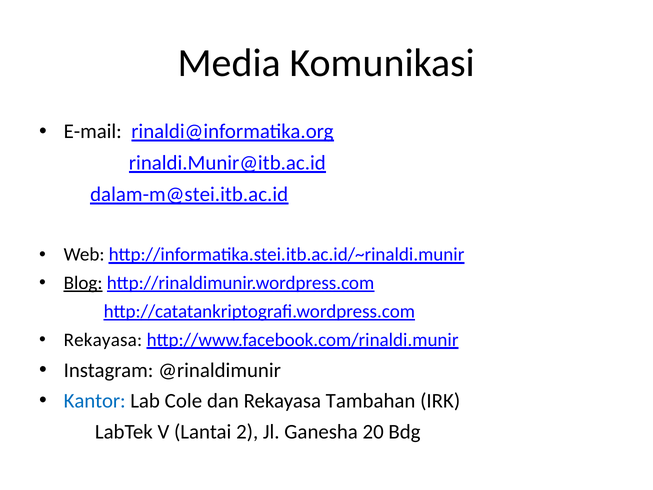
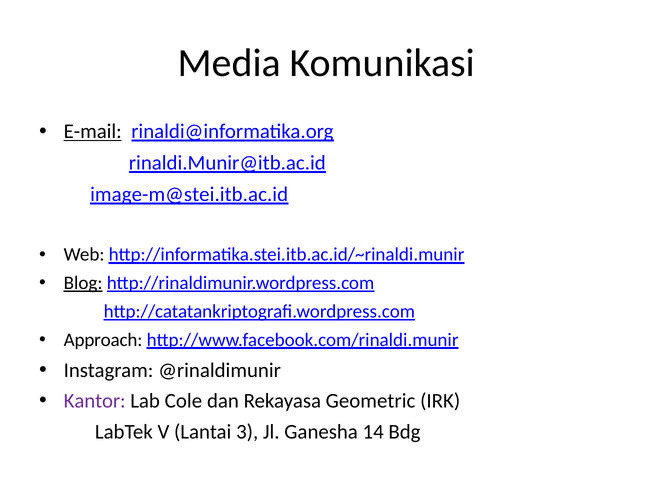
E-mail underline: none -> present
dalam-m@stei.itb.ac.id: dalam-m@stei.itb.ac.id -> image-m@stei.itb.ac.id
Rekayasa at (103, 340): Rekayasa -> Approach
Kantor colour: blue -> purple
Tambahan: Tambahan -> Geometric
2: 2 -> 3
20: 20 -> 14
